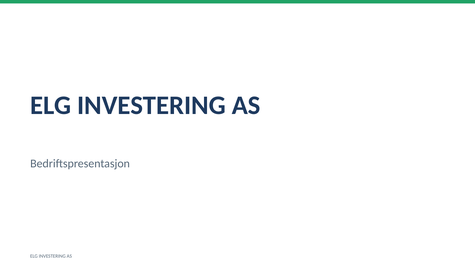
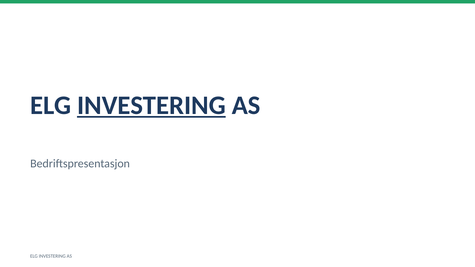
INVESTERING at (151, 105) underline: none -> present
